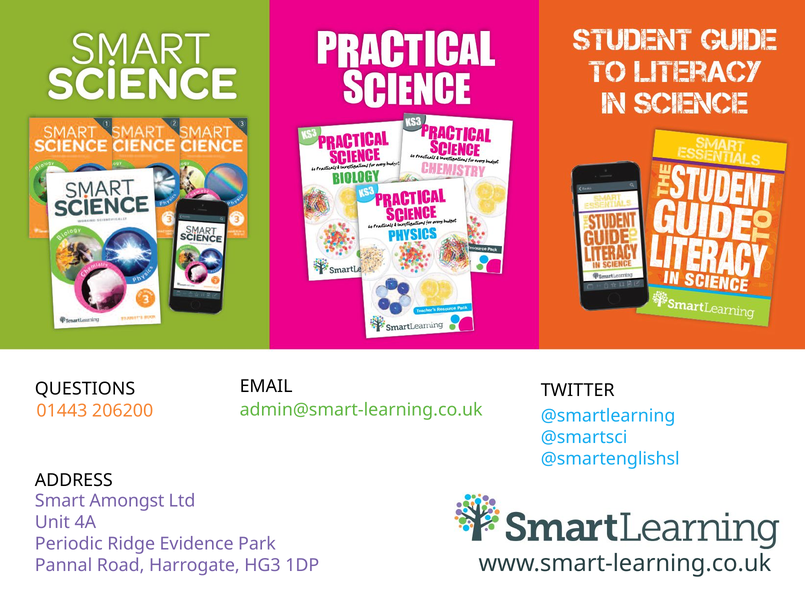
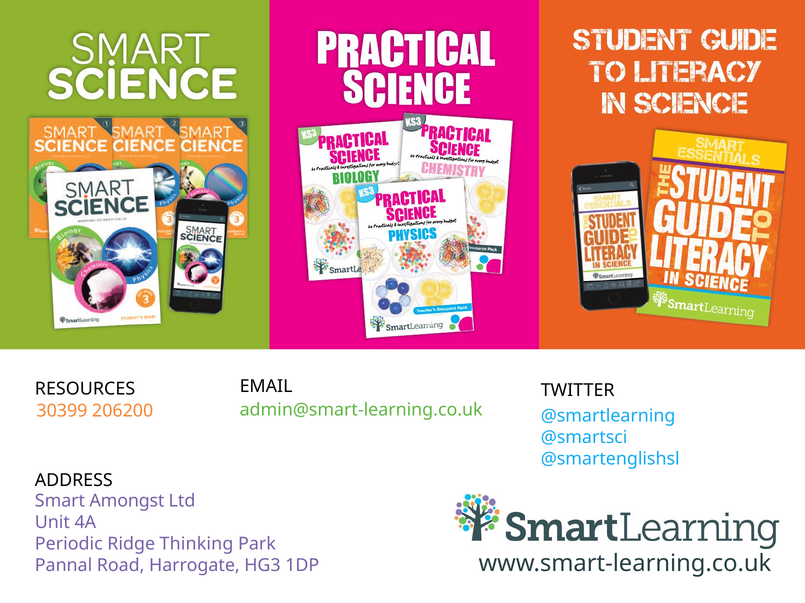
QUESTIONS: QUESTIONS -> RESOURCES
01443: 01443 -> 30399
Evidence: Evidence -> Thinking
